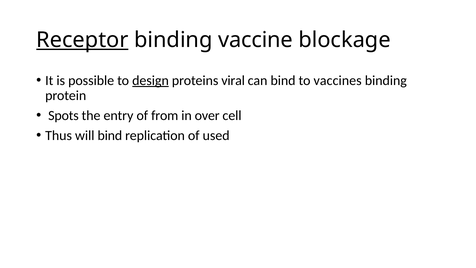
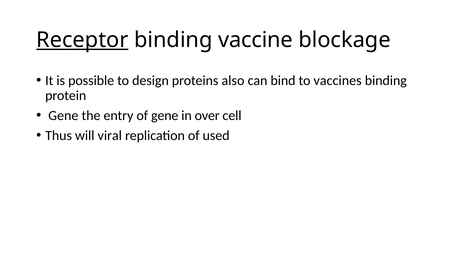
design underline: present -> none
viral: viral -> also
Spots at (63, 115): Spots -> Gene
of from: from -> gene
will bind: bind -> viral
